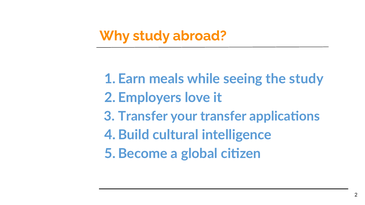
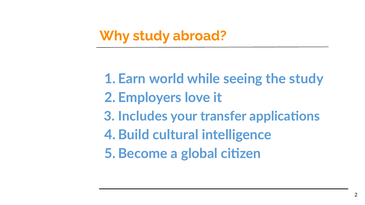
meals: meals -> world
Transfer at (143, 116): Transfer -> Includes
